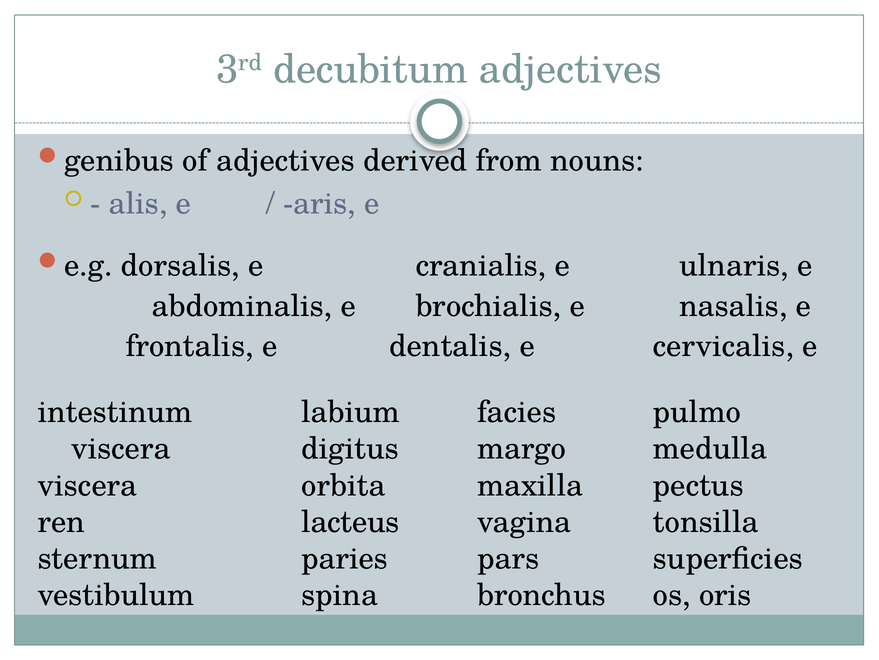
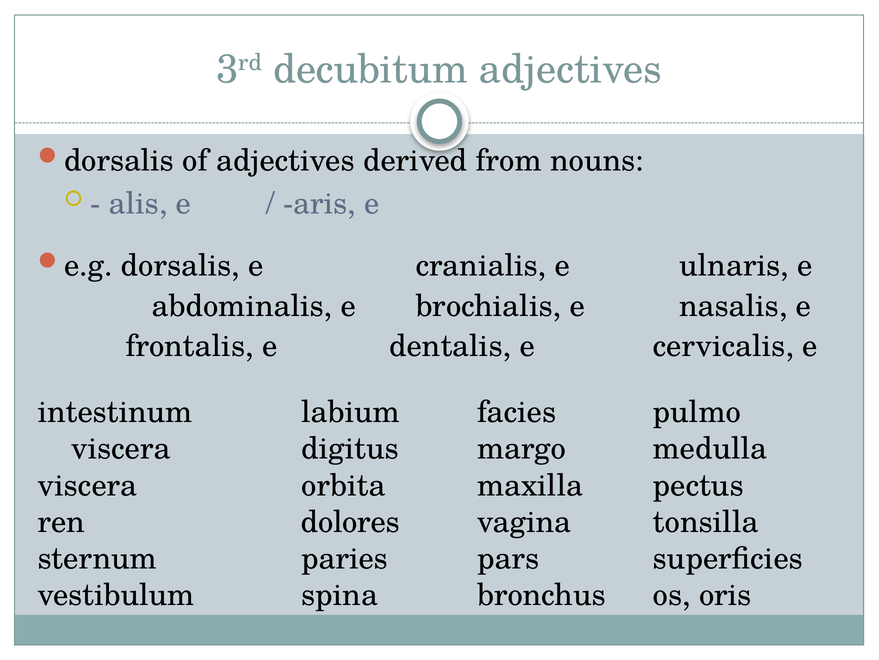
genibus at (119, 161): genibus -> dorsalis
lacteus: lacteus -> dolores
